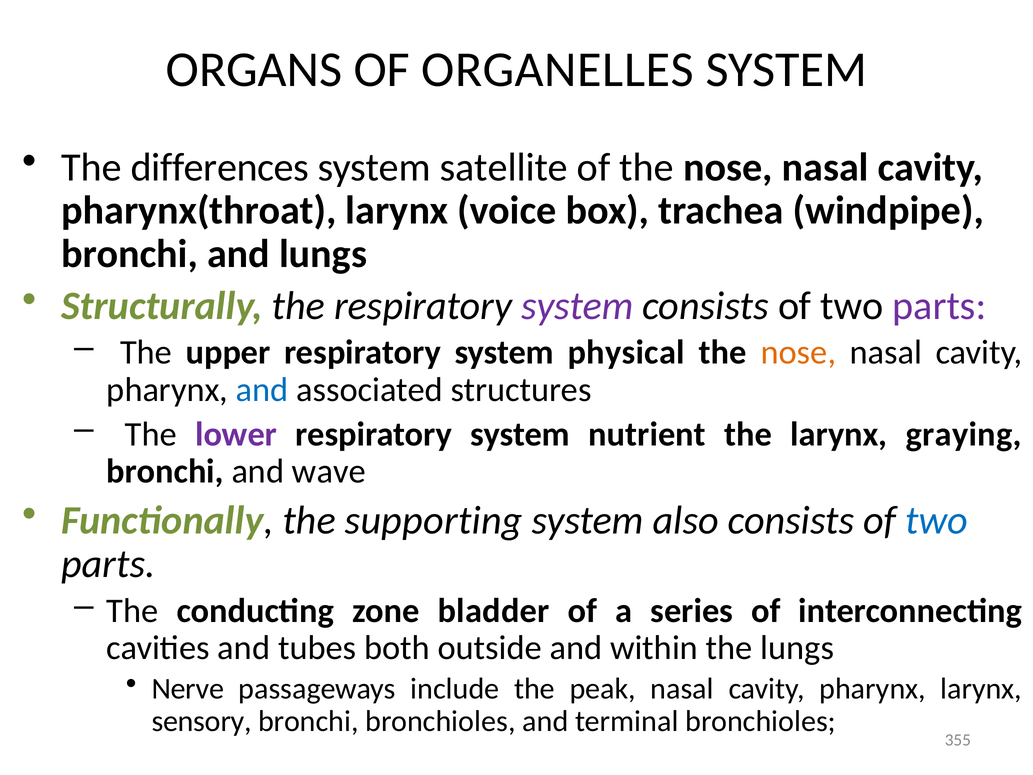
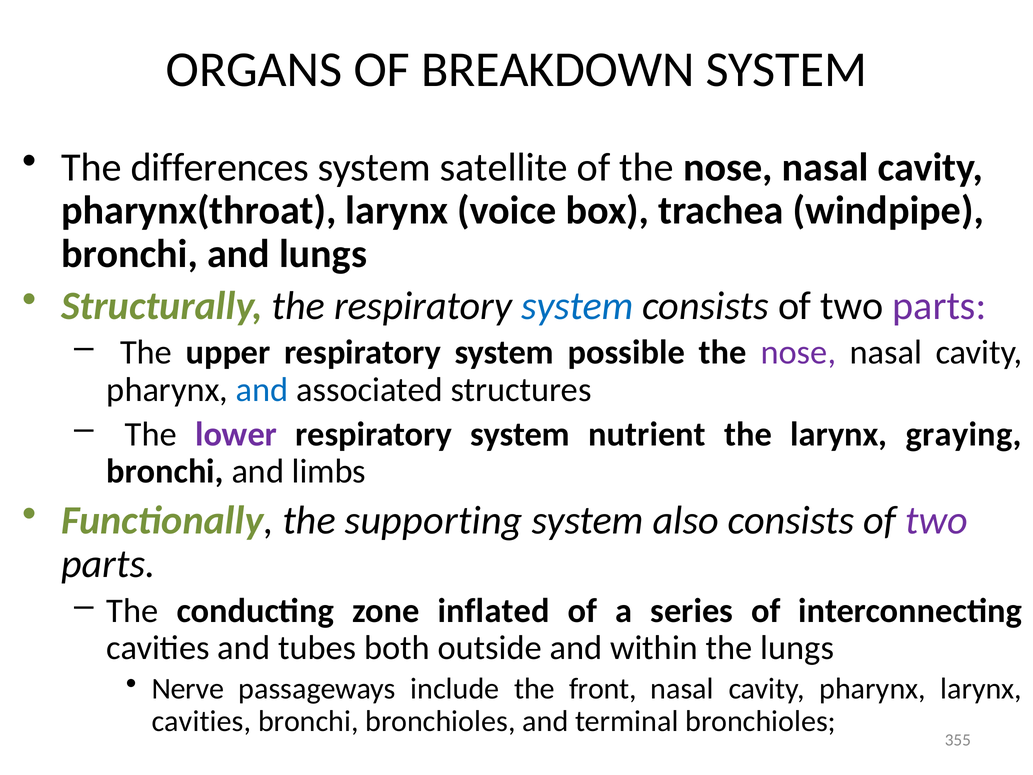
ORGANELLES: ORGANELLES -> BREAKDOWN
system at (577, 306) colour: purple -> blue
physical: physical -> possible
nose at (798, 353) colour: orange -> purple
wave: wave -> limbs
two at (937, 521) colour: blue -> purple
bladder: bladder -> inflated
peak: peak -> front
sensory at (202, 721): sensory -> cavities
